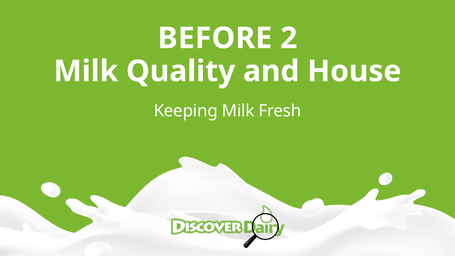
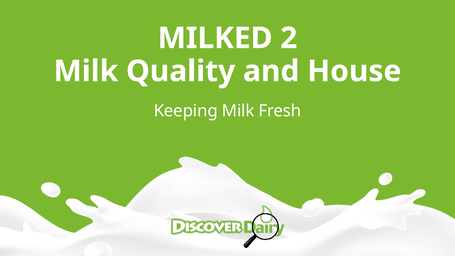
BEFORE: BEFORE -> MILKED
